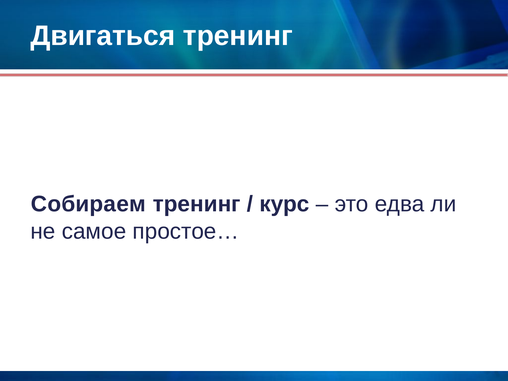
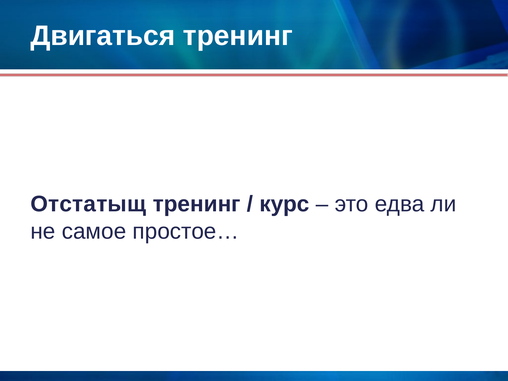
Собираем: Собираем -> Отстатыщ
